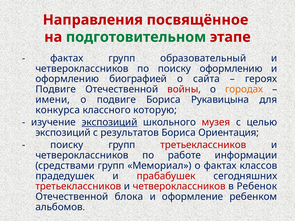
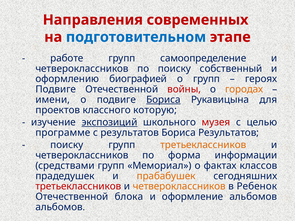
посвящённое: посвящённое -> современных
подготовительном colour: green -> blue
фактах at (67, 58): фактах -> работе
образовательный: образовательный -> самоопределение
поиску оформлению: оформлению -> собственный
о сайта: сайта -> групп
Бориса at (163, 100) underline: none -> present
конкурса: конкурса -> проектов
экспозиций at (63, 133): экспозиций -> программе
Бориса Ориентация: Ориентация -> Результатов
третьеклассников at (203, 145) colour: red -> orange
работе: работе -> форма
прабабушек colour: red -> orange
четвероклассников at (179, 187) colour: red -> orange
оформление ребенком: ребенком -> альбомов
